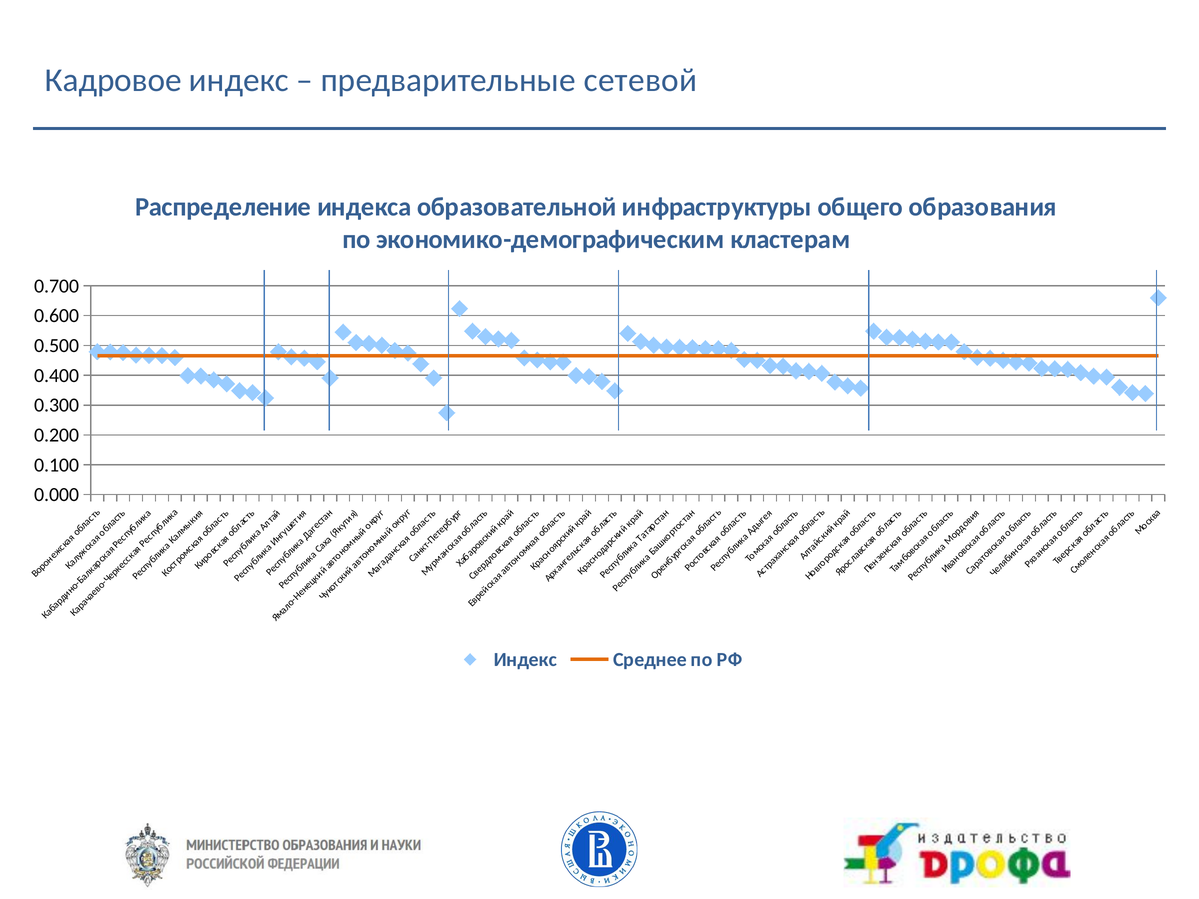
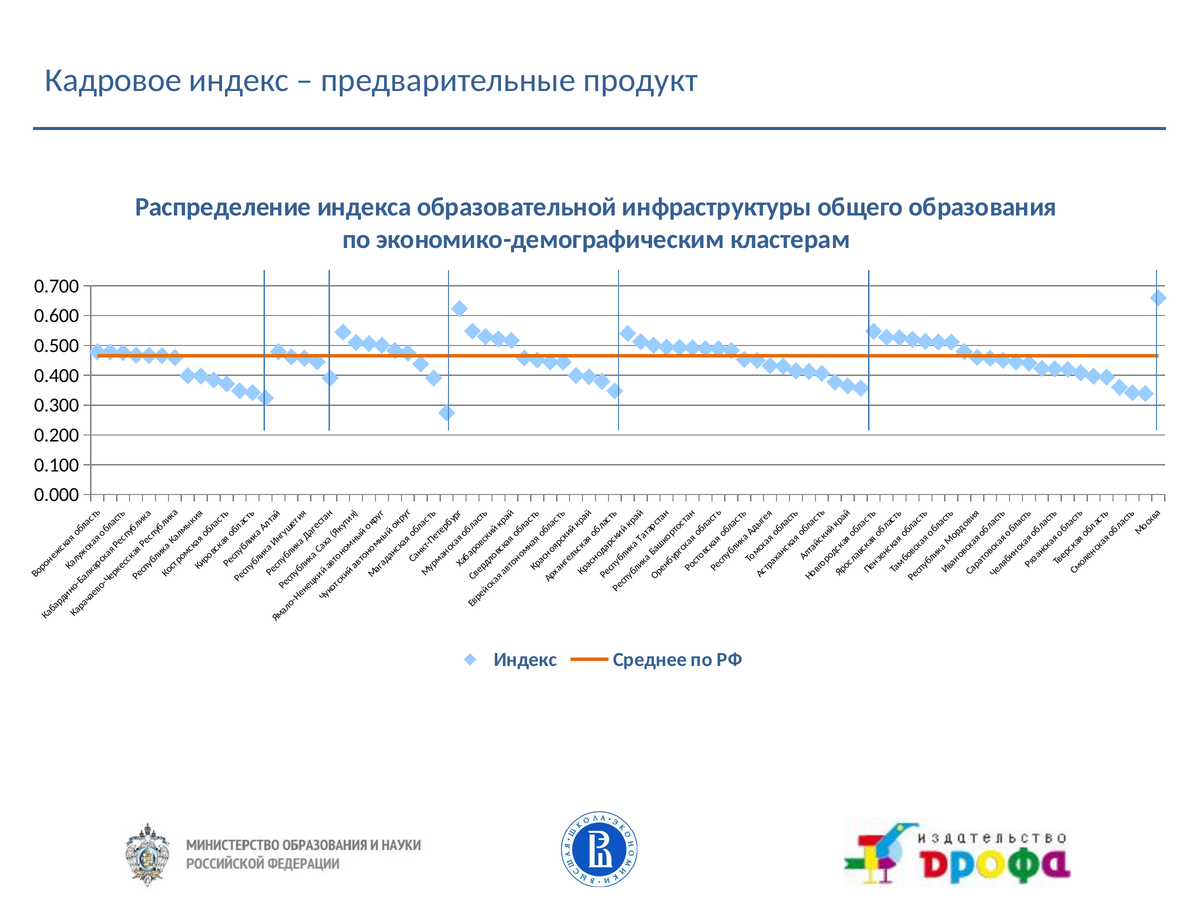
сетевой: сетевой -> продукт
